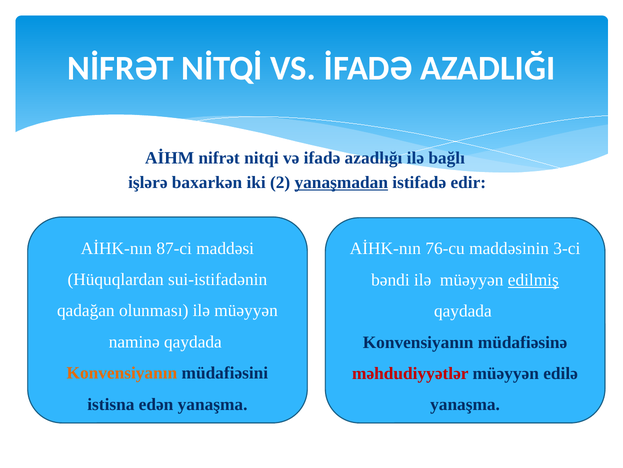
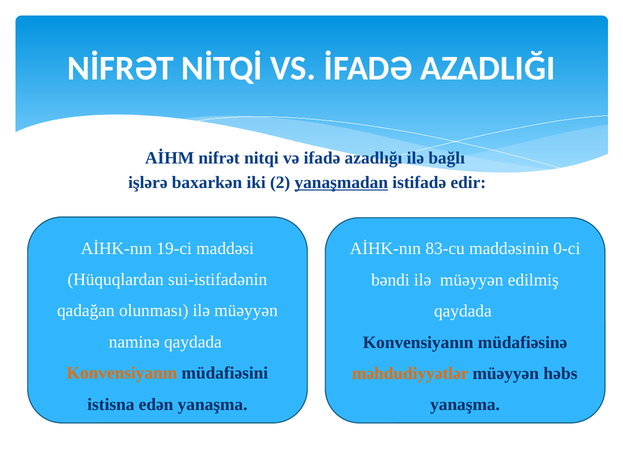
87-ci: 87-ci -> 19-ci
76-cu: 76-cu -> 83-cu
3-ci: 3-ci -> 0-ci
edilmiş underline: present -> none
məhdudiyyətlər colour: red -> orange
edilə: edilə -> həbs
